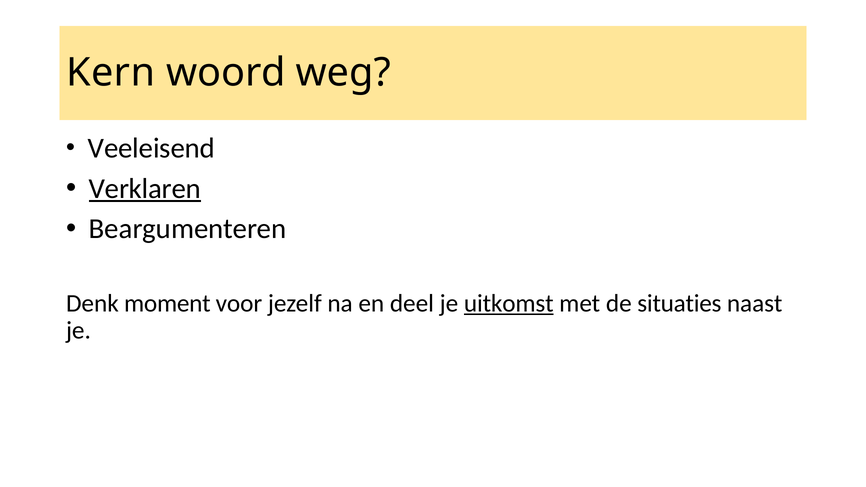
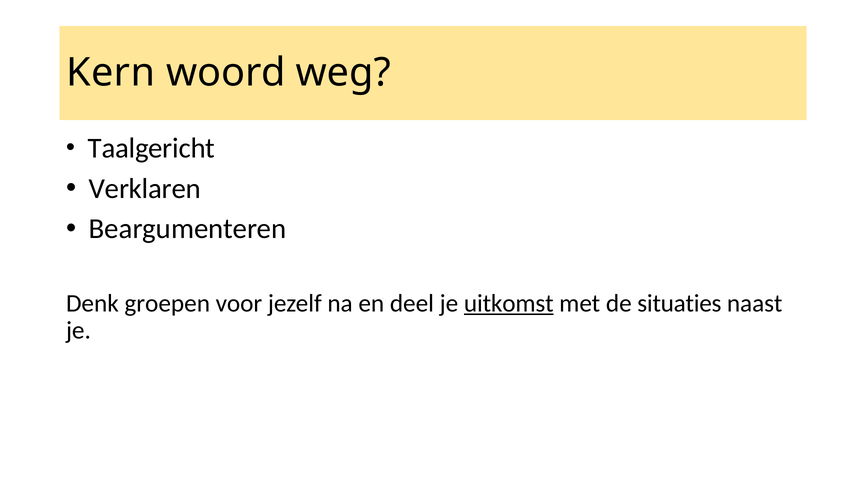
Veeleisend: Veeleisend -> Taalgericht
Verklaren underline: present -> none
moment: moment -> groepen
